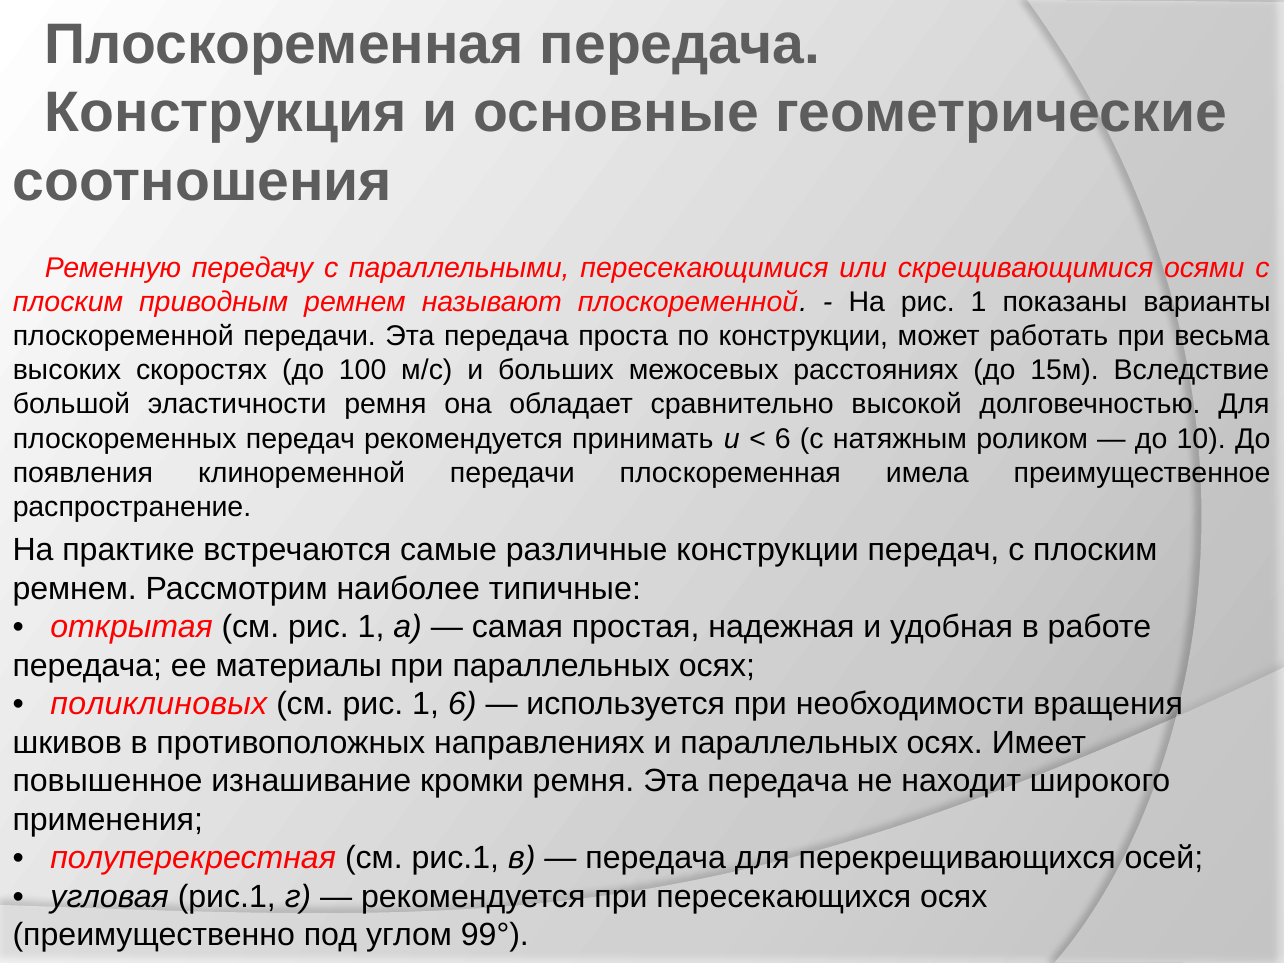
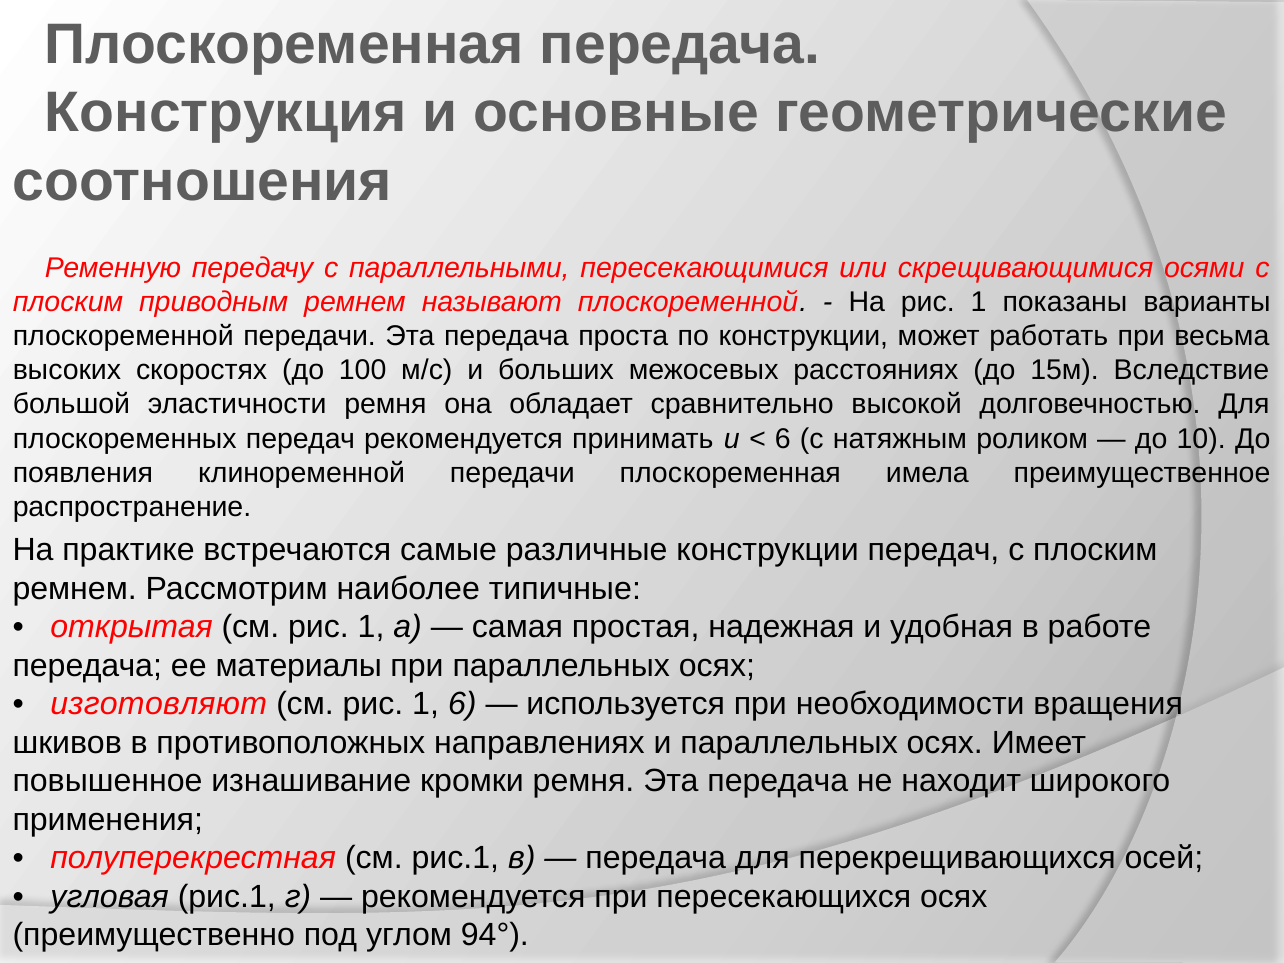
поликлиновых: поликлиновых -> изготовляют
99°: 99° -> 94°
